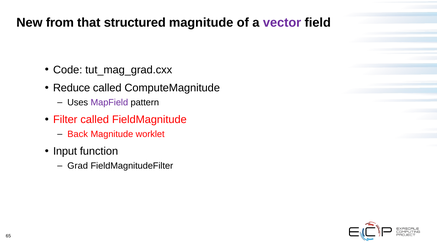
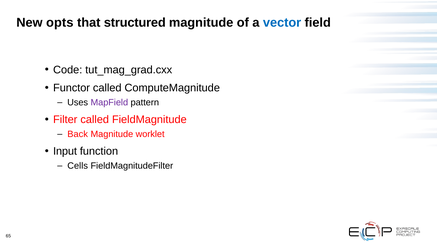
from: from -> opts
vector colour: purple -> blue
Reduce: Reduce -> Functor
Grad: Grad -> Cells
